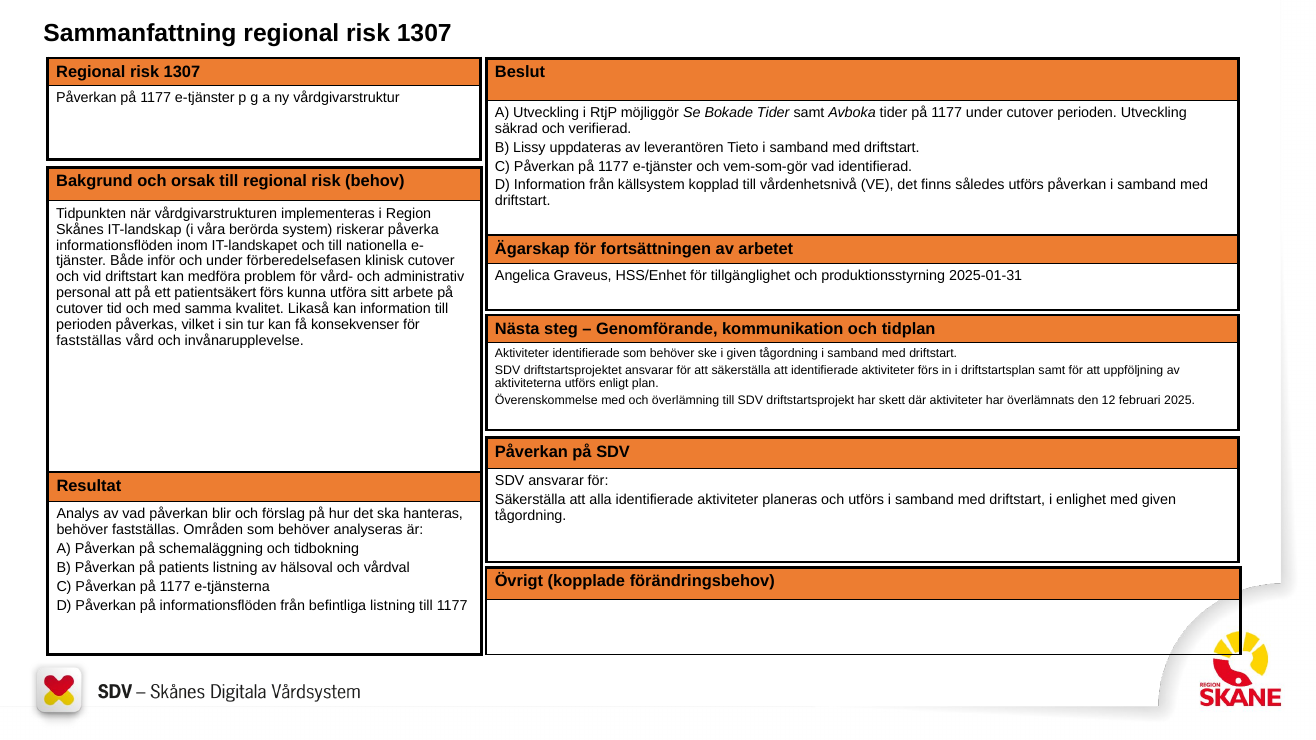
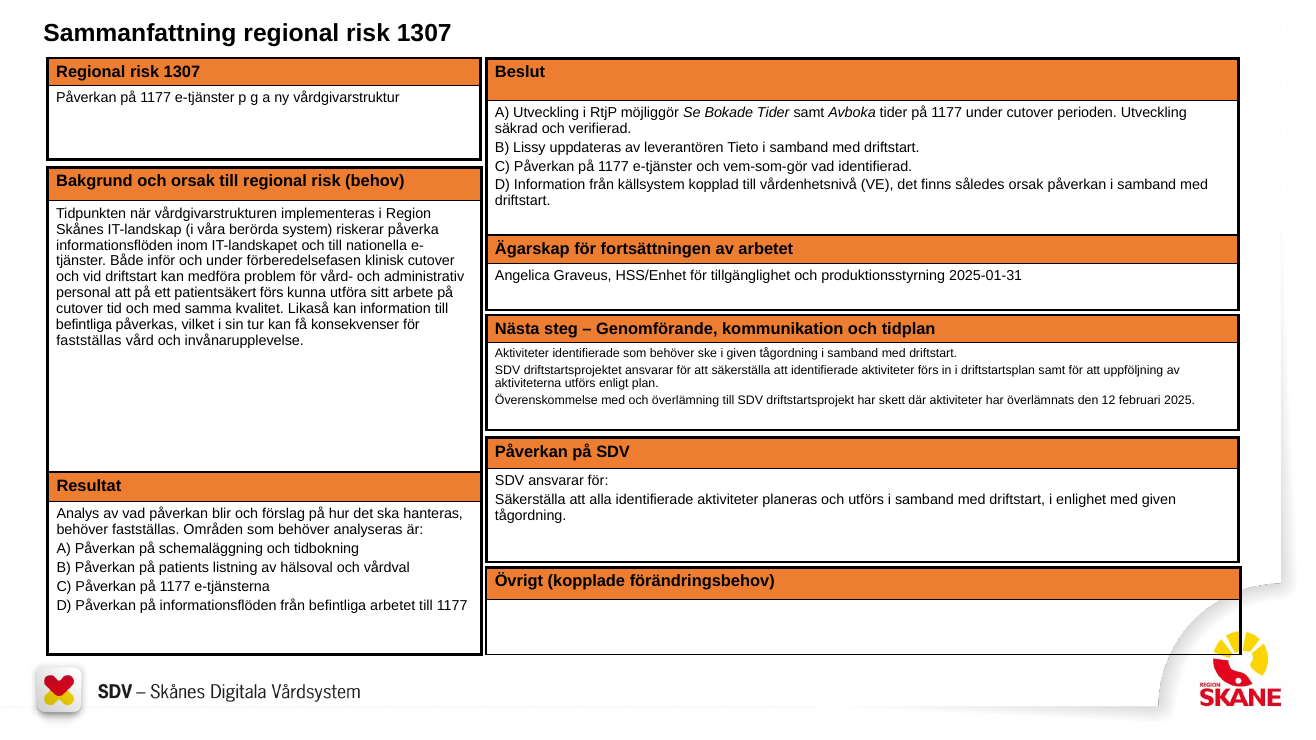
således utförs: utförs -> orsak
perioden at (84, 325): perioden -> befintliga
befintliga listning: listning -> arbetet
